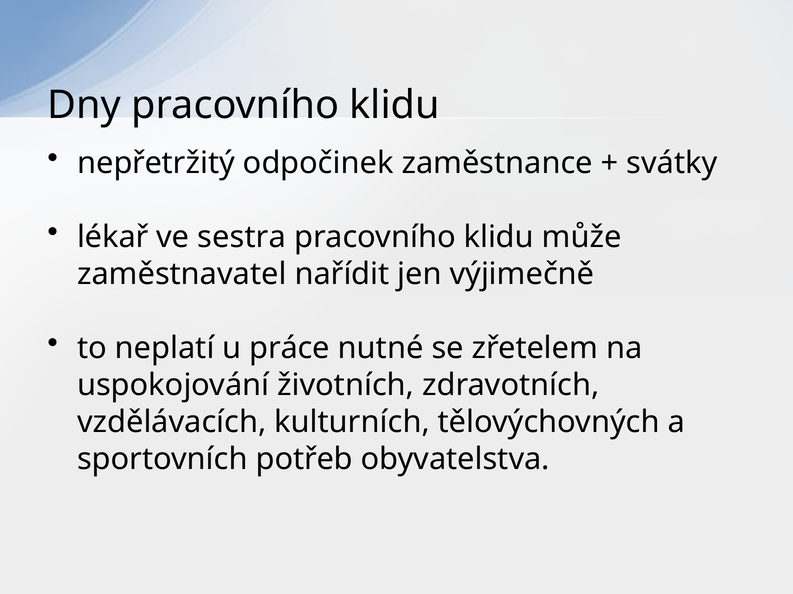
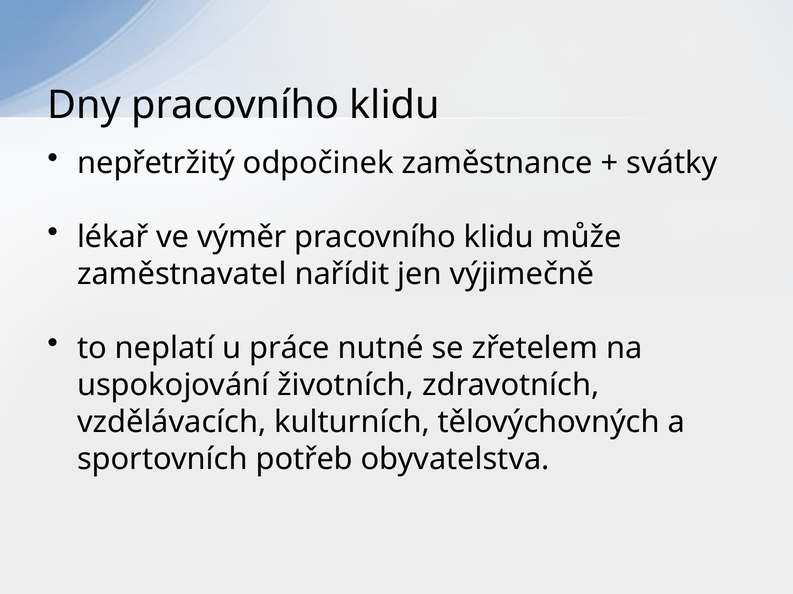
sestra: sestra -> výměr
